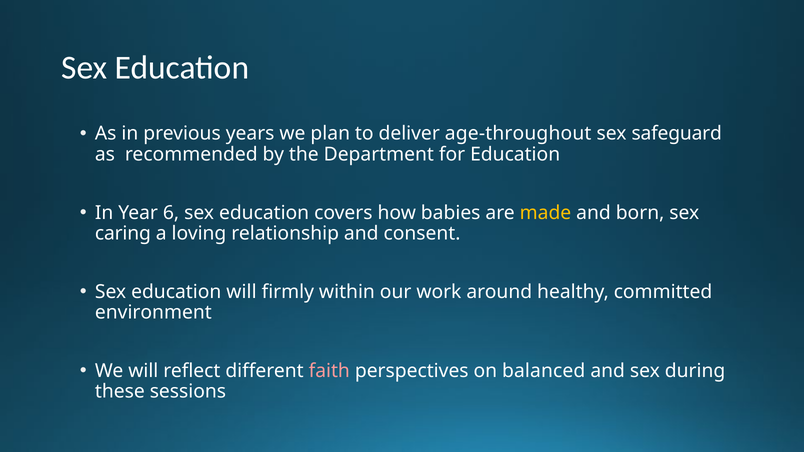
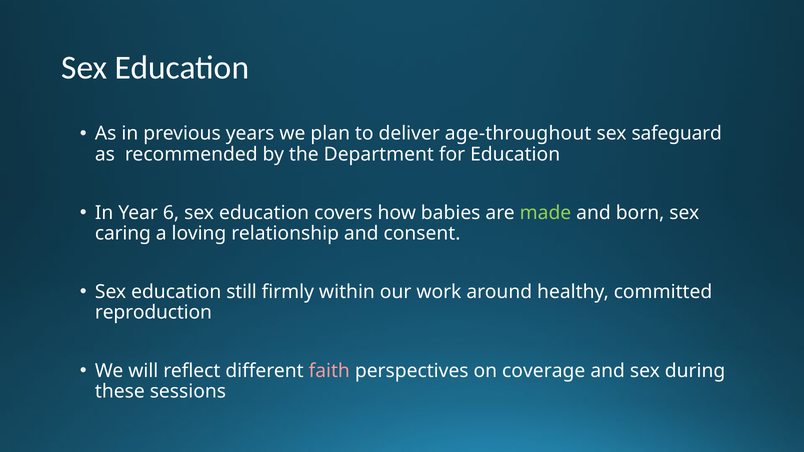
made colour: yellow -> light green
education will: will -> still
environment: environment -> reproduction
balanced: balanced -> coverage
